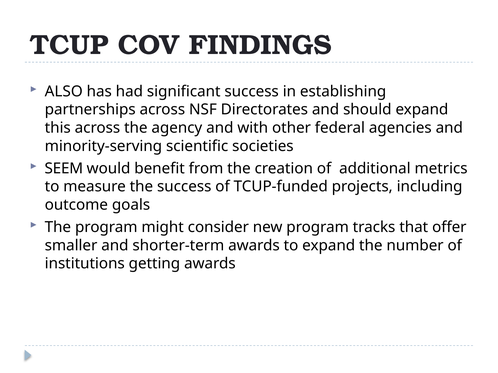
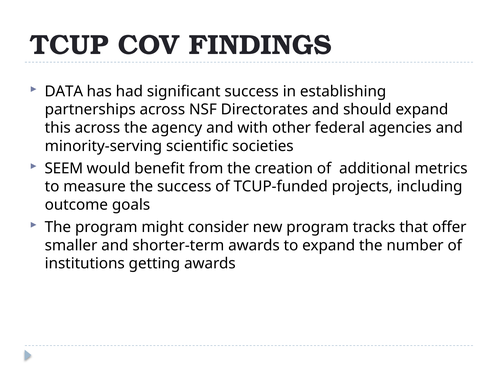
ALSO: ALSO -> DATA
